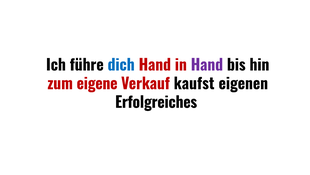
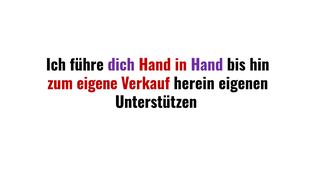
dich colour: blue -> purple
kaufst: kaufst -> herein
Erfolgreiches: Erfolgreiches -> Unterstützen
